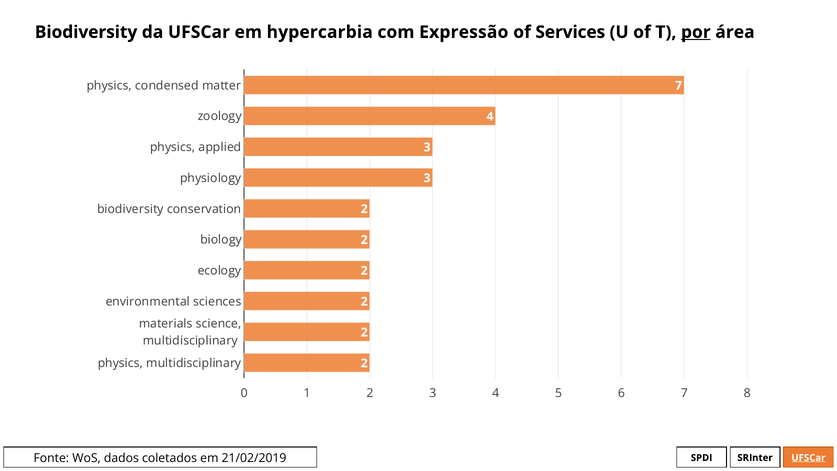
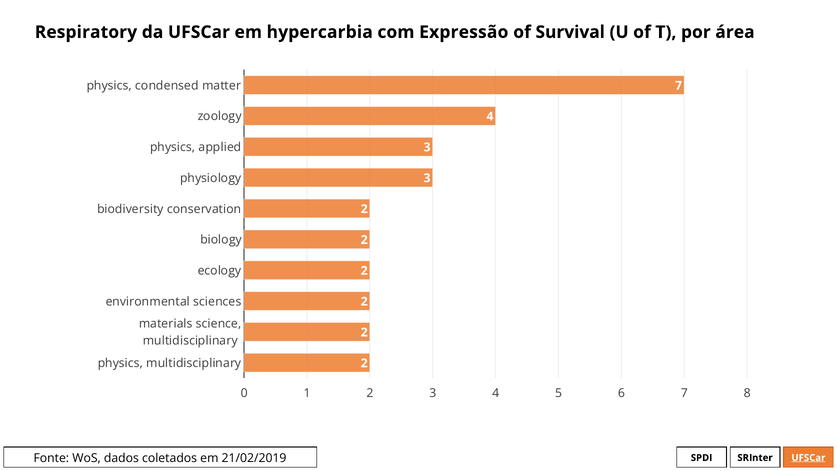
Biodiversity at (86, 32): Biodiversity -> Respiratory
Services: Services -> Survival
por underline: present -> none
